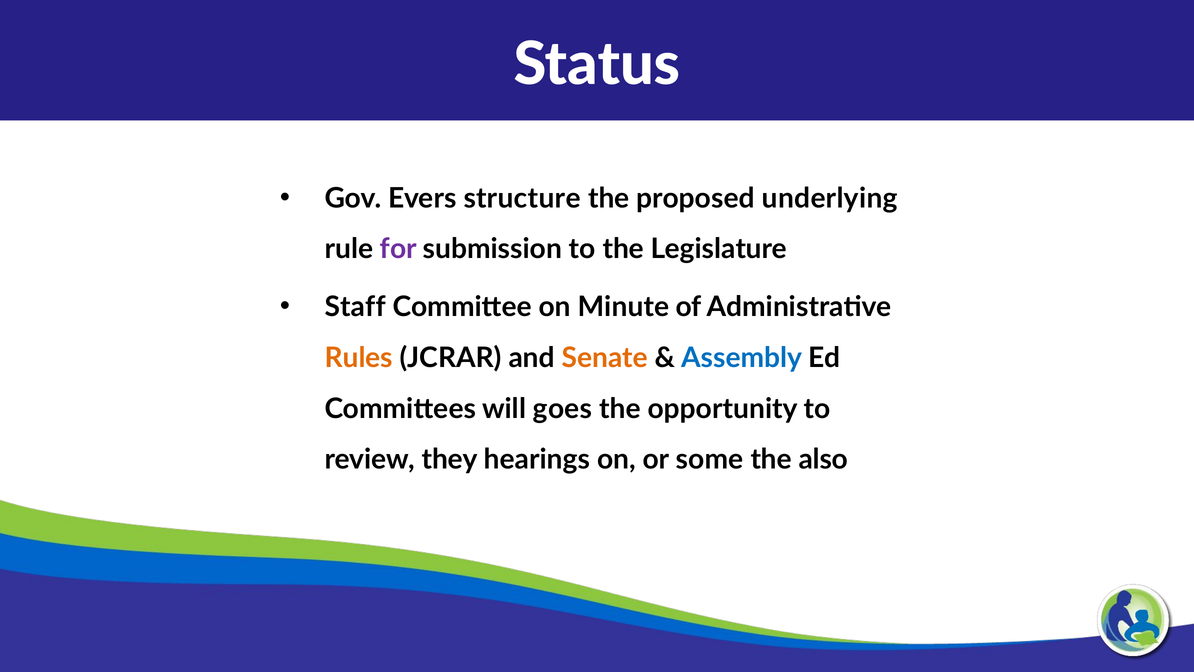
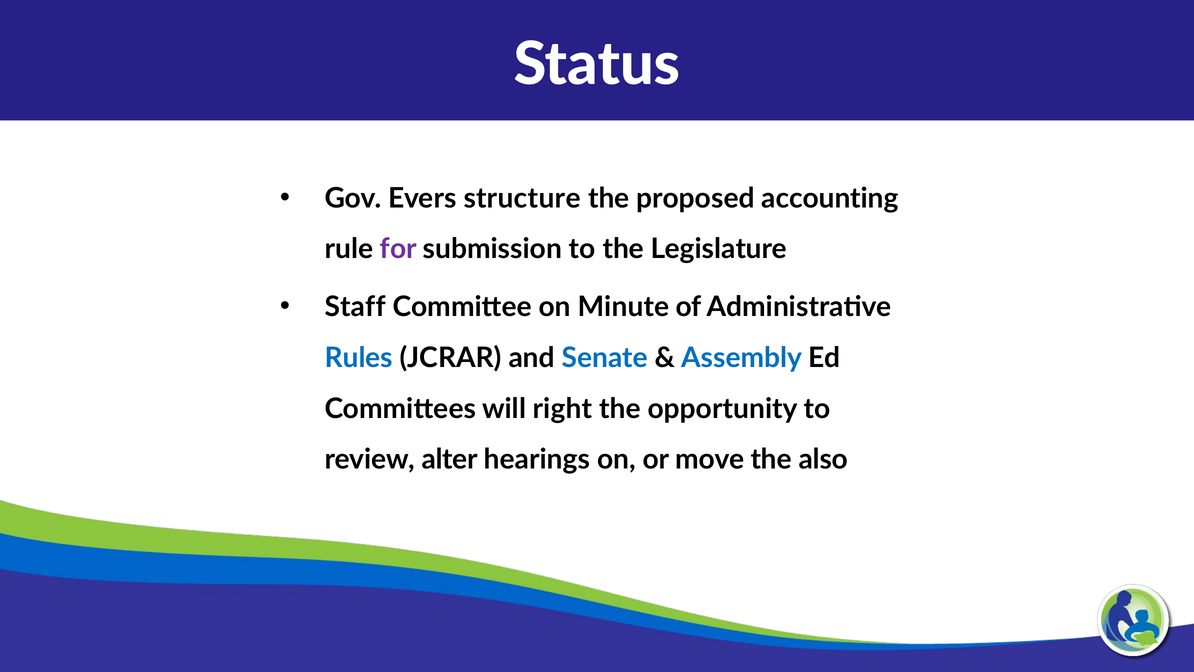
underlying: underlying -> accounting
Rules colour: orange -> blue
Senate colour: orange -> blue
goes: goes -> right
they: they -> alter
some: some -> move
